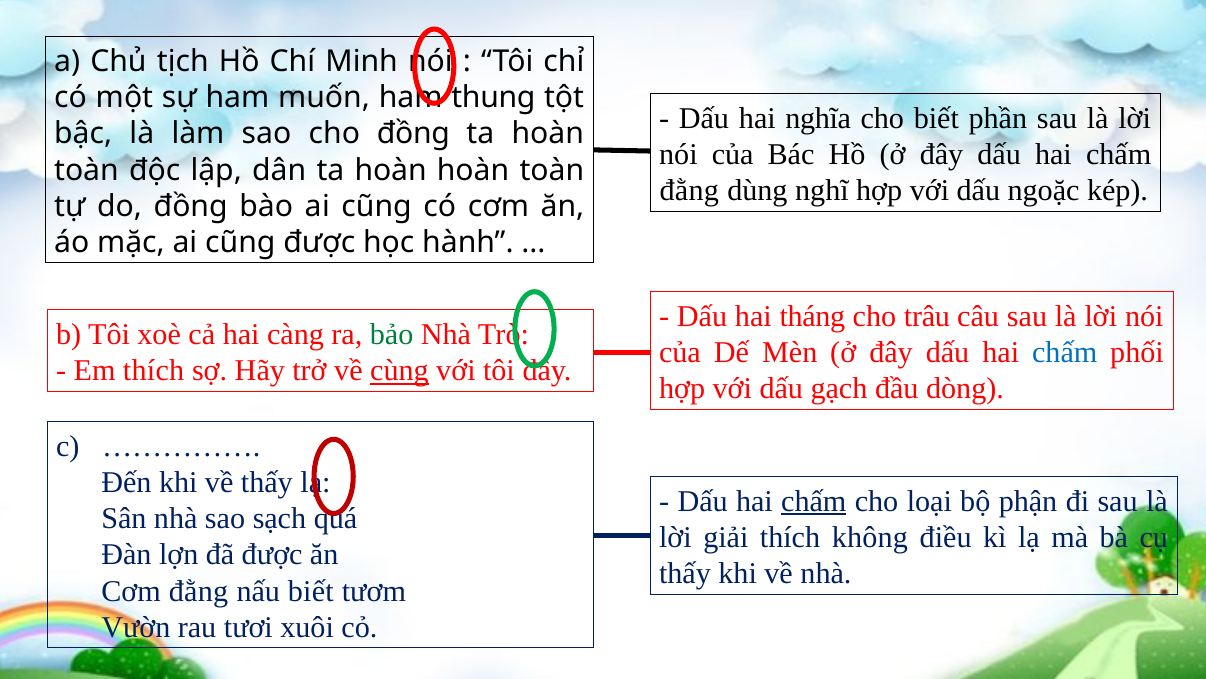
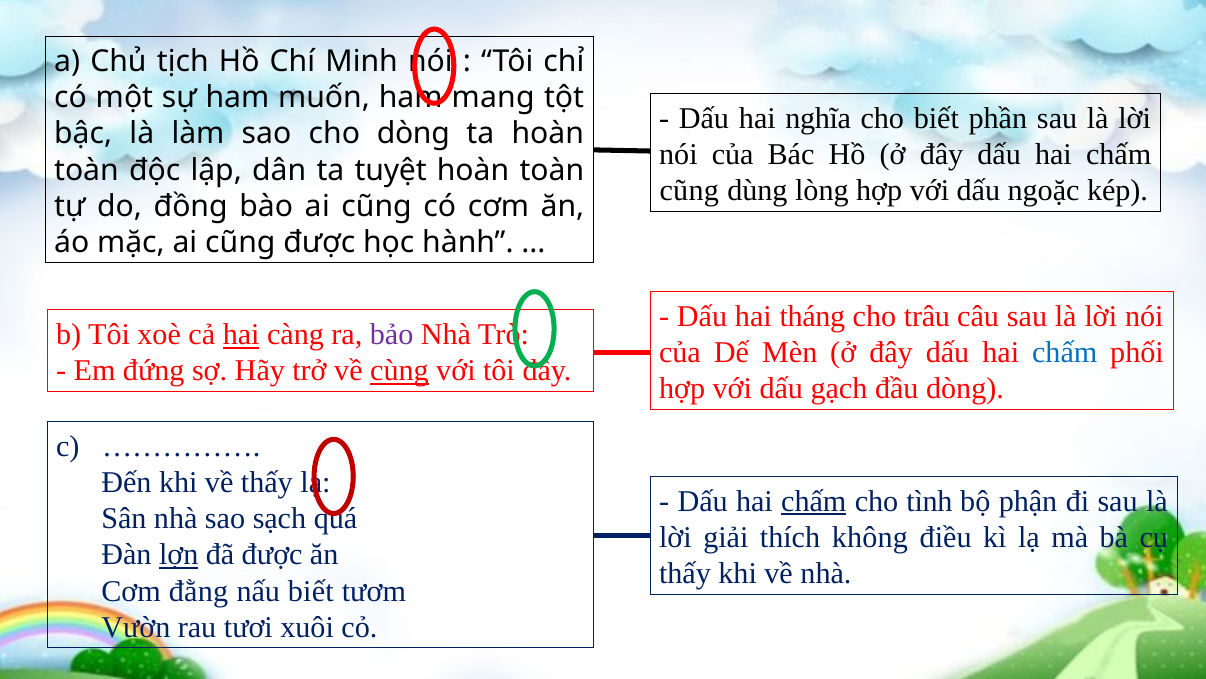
thung: thung -> mang
cho đồng: đồng -> dòng
dân ta hoàn: hoàn -> tuyệt
đằng at (689, 191): đằng -> cũng
nghĩ: nghĩ -> lòng
hai at (241, 334) underline: none -> present
bảo colour: green -> purple
Em thích: thích -> đứng
loại: loại -> tình
lợn underline: none -> present
